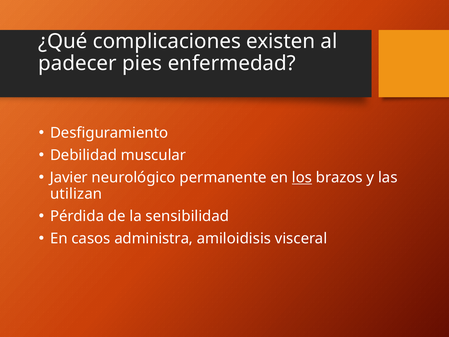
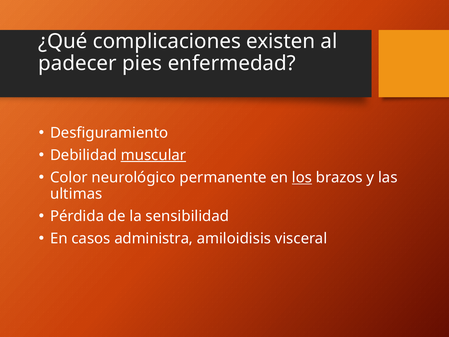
muscular underline: none -> present
Javier: Javier -> Color
utilizan: utilizan -> ultimas
